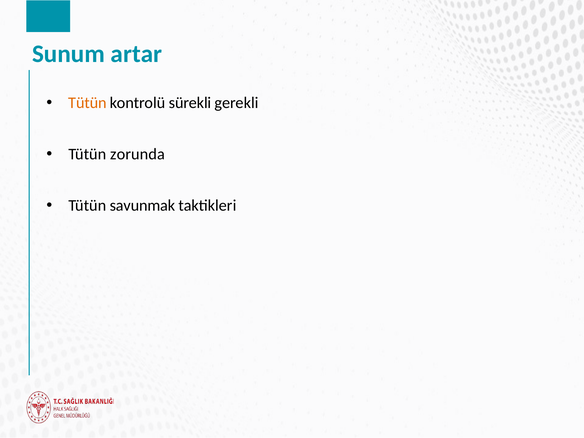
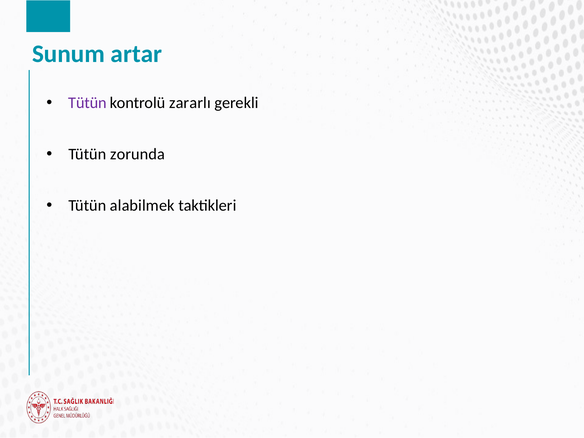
Tütün at (87, 103) colour: orange -> purple
sürekli: sürekli -> zararlı
savunmak: savunmak -> alabilmek
